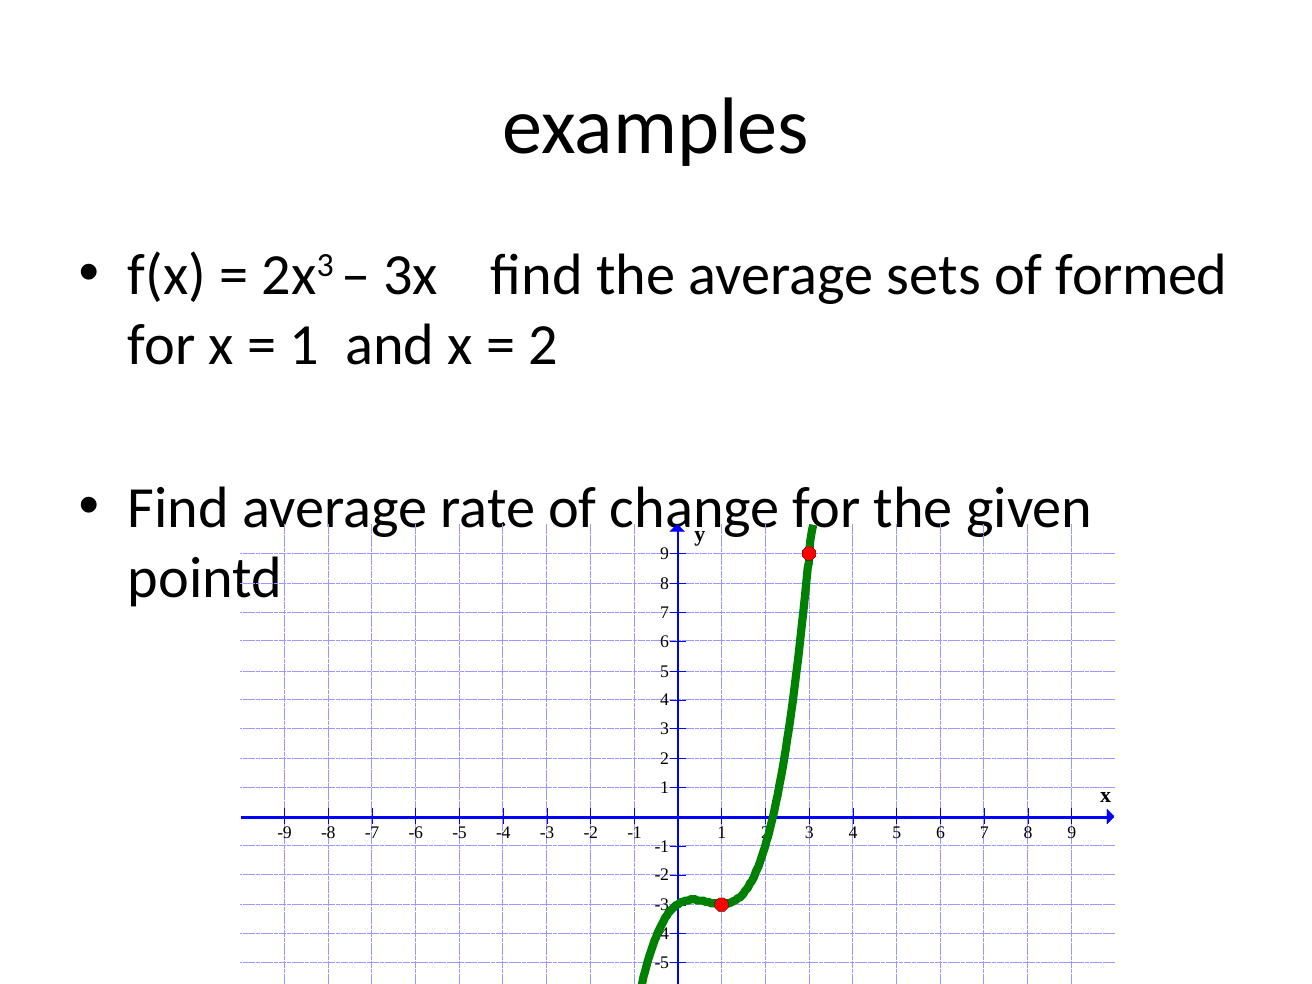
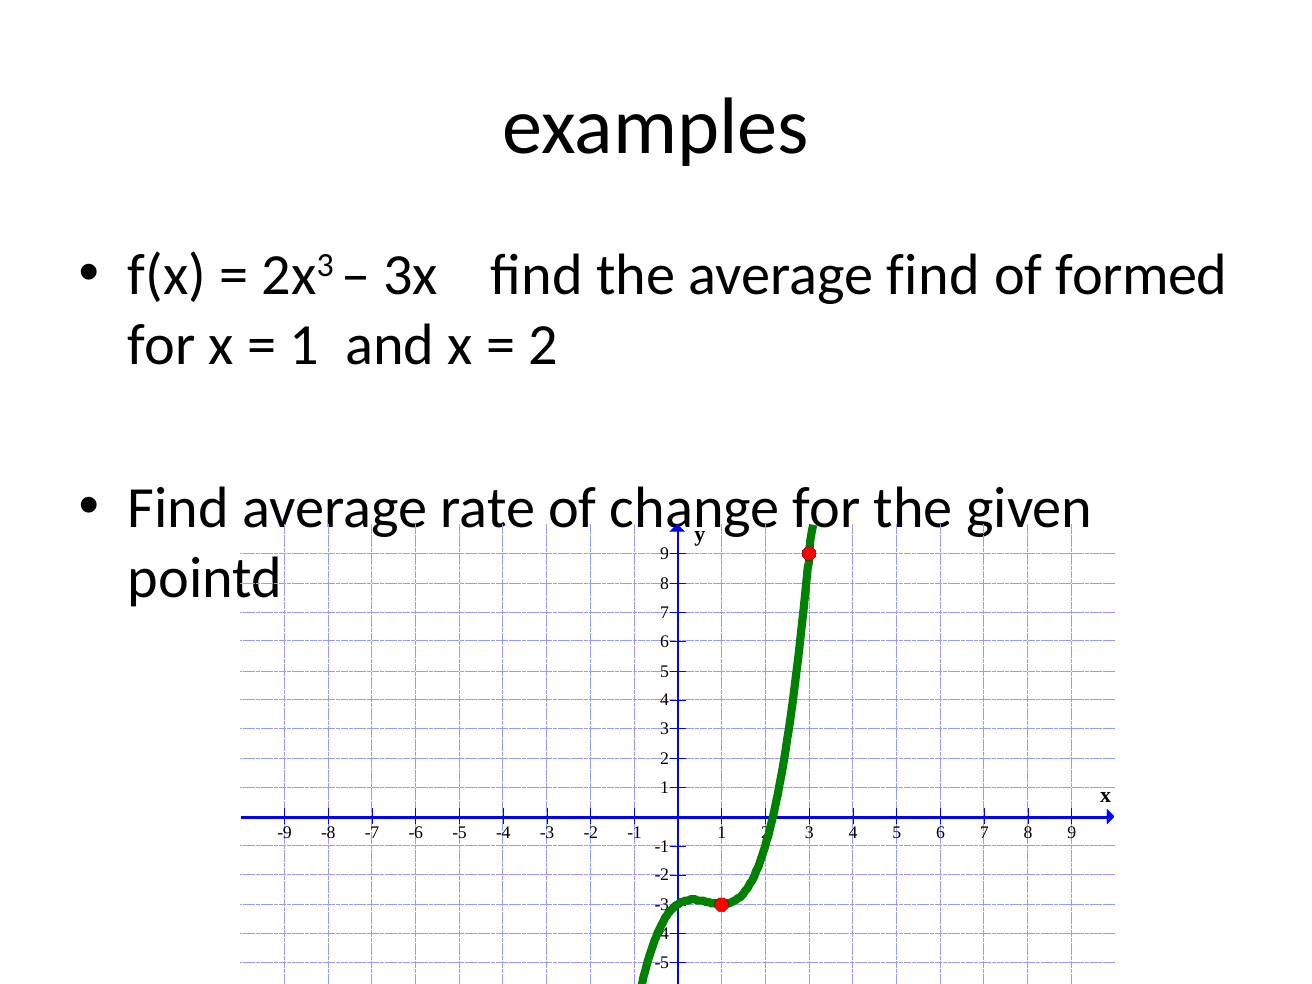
average sets: sets -> find
